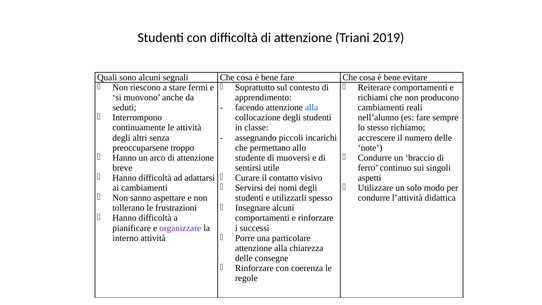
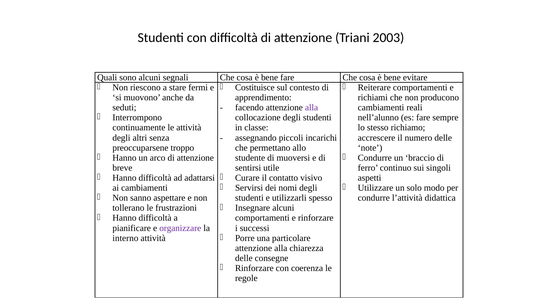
2019: 2019 -> 2003
Soprattutto: Soprattutto -> Costituisce
alla at (312, 108) colour: blue -> purple
